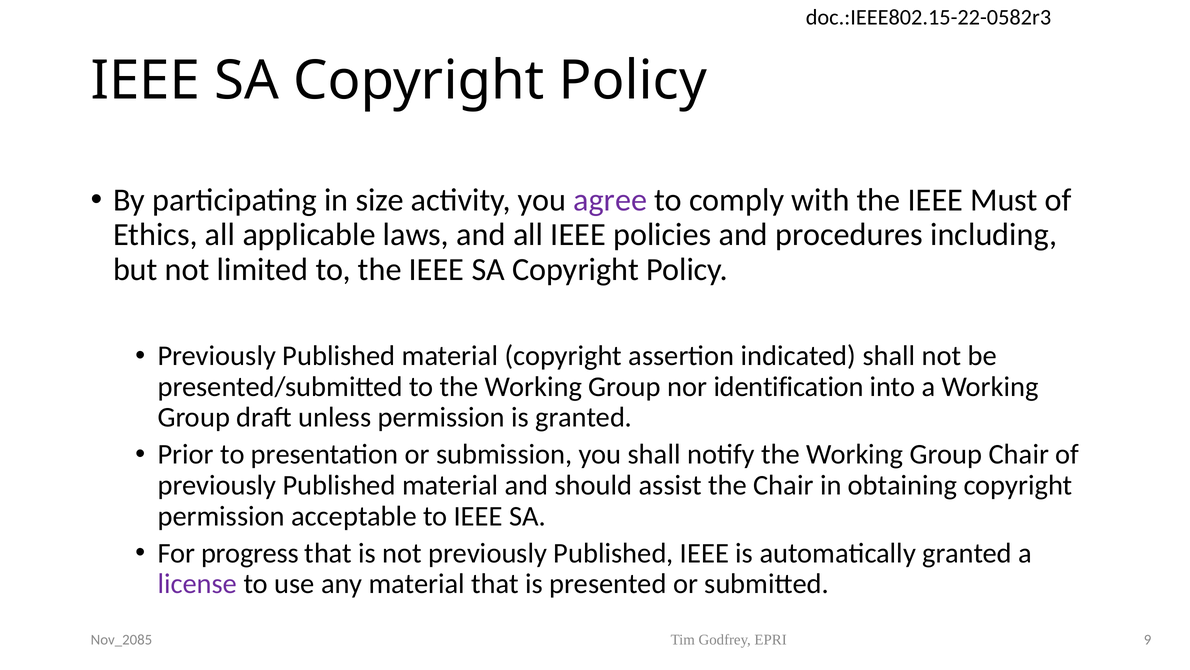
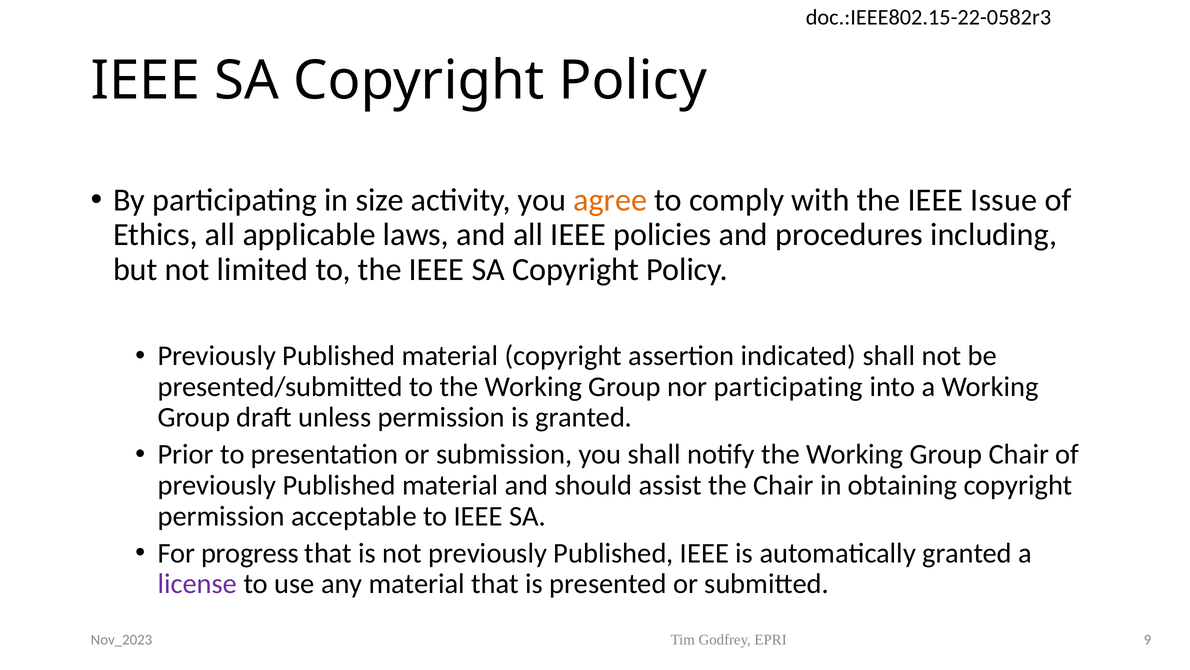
agree colour: purple -> orange
Must: Must -> Issue
nor identification: identification -> participating
Nov_2085: Nov_2085 -> Nov_2023
